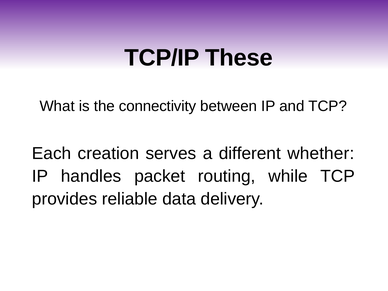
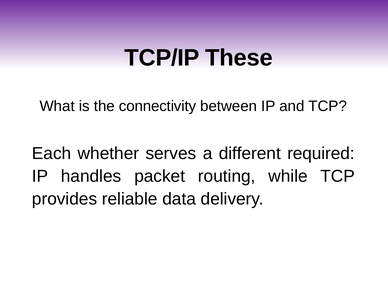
creation: creation -> whether
whether: whether -> required
